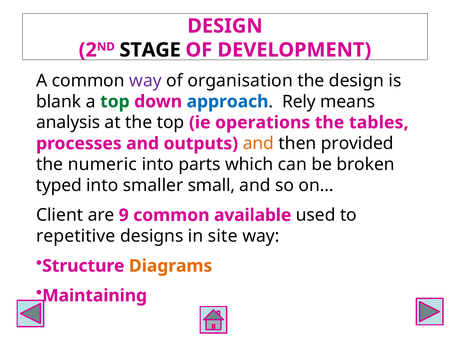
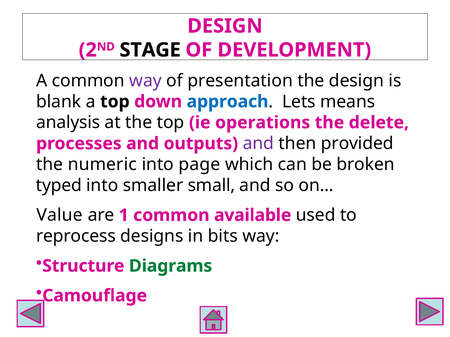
organisation: organisation -> presentation
top at (115, 102) colour: green -> black
Rely: Rely -> Lets
tables: tables -> delete
and at (258, 144) colour: orange -> purple
parts: parts -> page
Client: Client -> Value
9: 9 -> 1
repetitive: repetitive -> reprocess
site: site -> bits
Diagrams colour: orange -> green
Maintaining: Maintaining -> Camouflage
